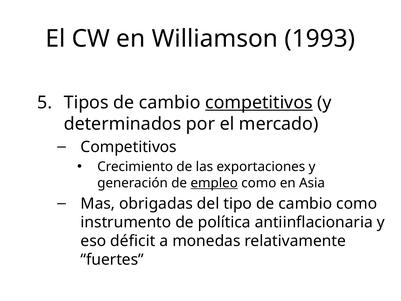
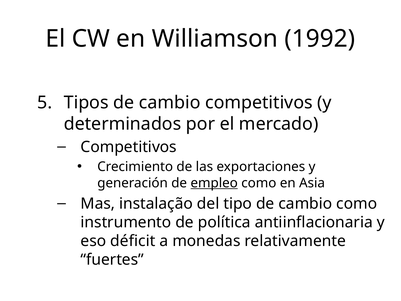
1993: 1993 -> 1992
competitivos at (259, 102) underline: present -> none
obrigadas: obrigadas -> instalação
